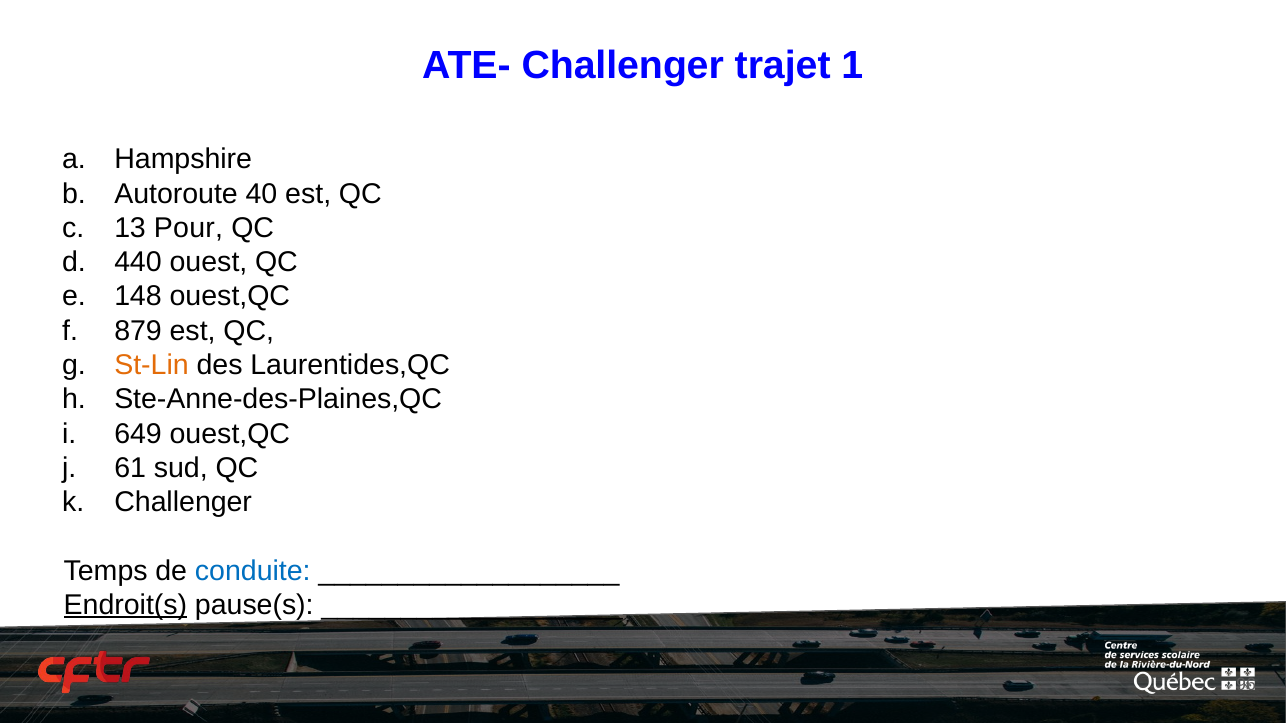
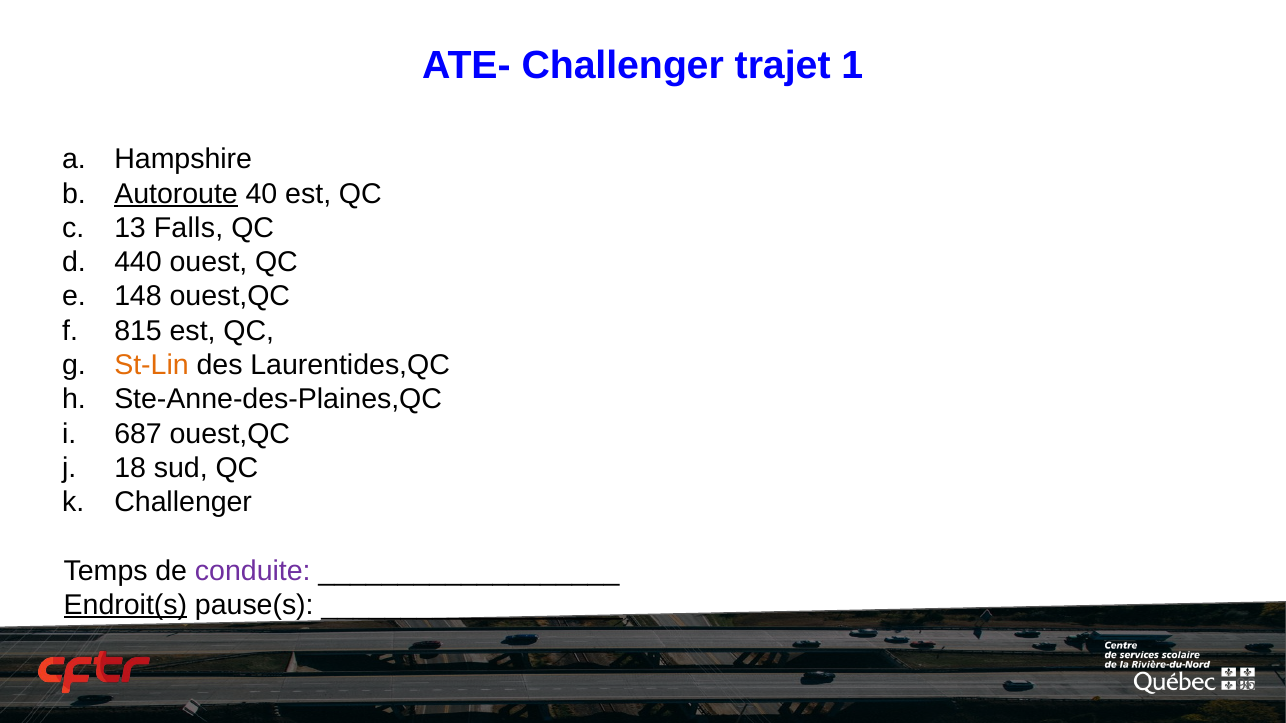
Autoroute underline: none -> present
Pour: Pour -> Falls
879: 879 -> 815
649: 649 -> 687
61: 61 -> 18
conduite colour: blue -> purple
